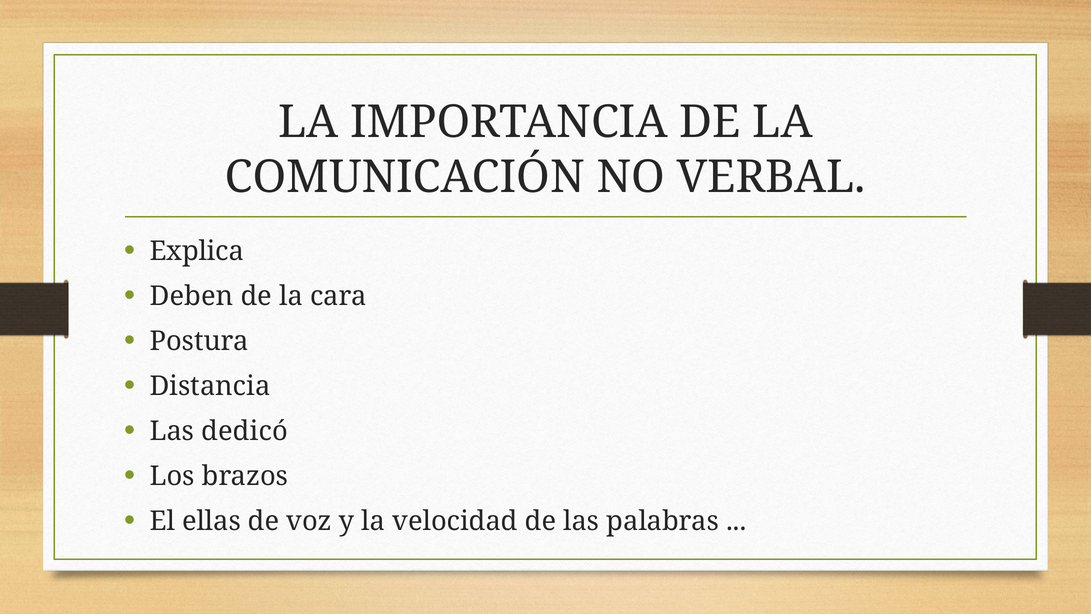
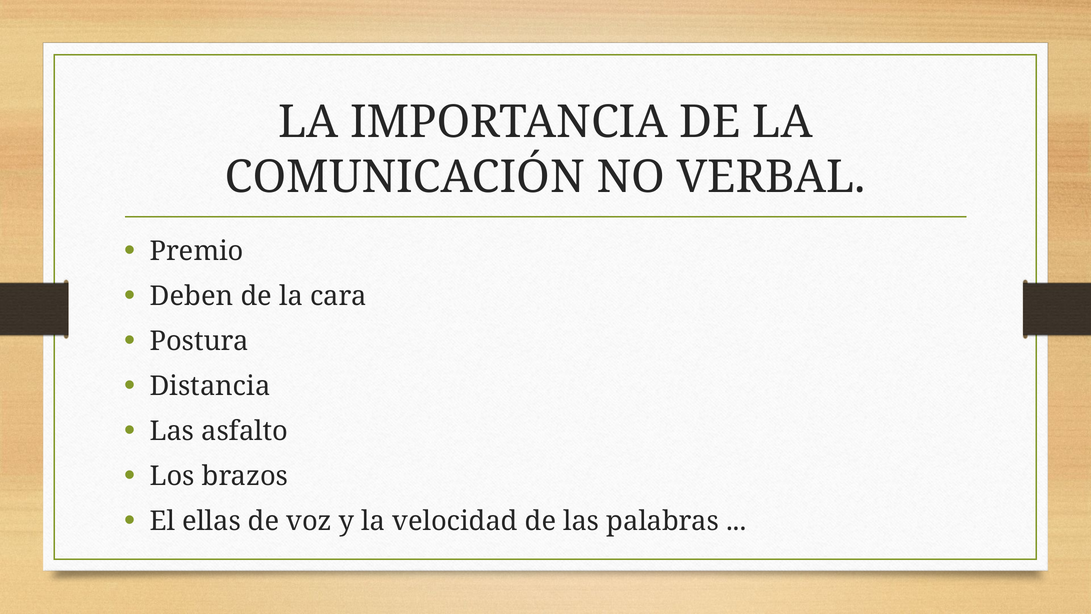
Explica: Explica -> Premio
dedicó: dedicó -> asfalto
